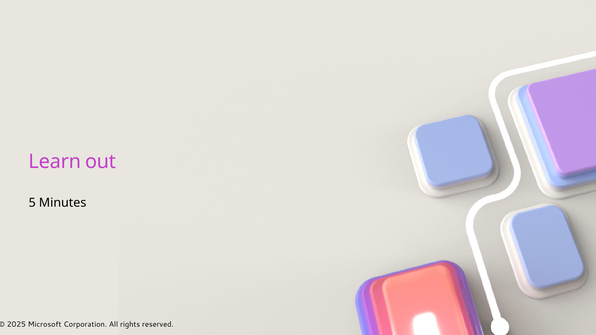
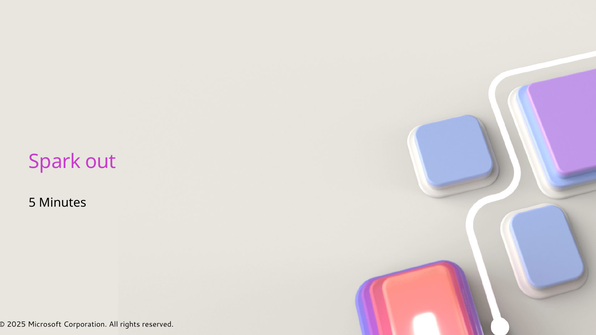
Learn: Learn -> Spark
